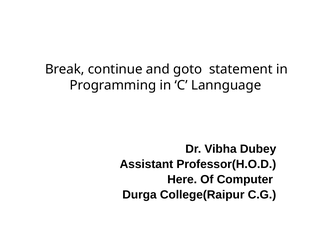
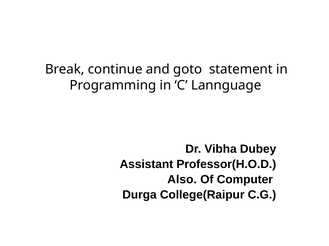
Here: Here -> Also
